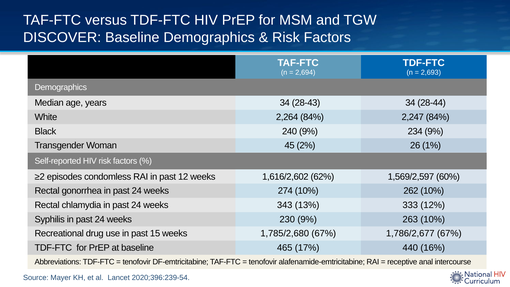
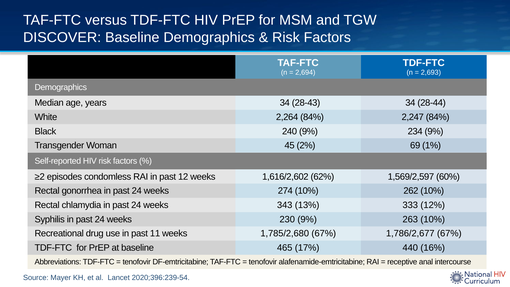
26: 26 -> 69
15: 15 -> 11
